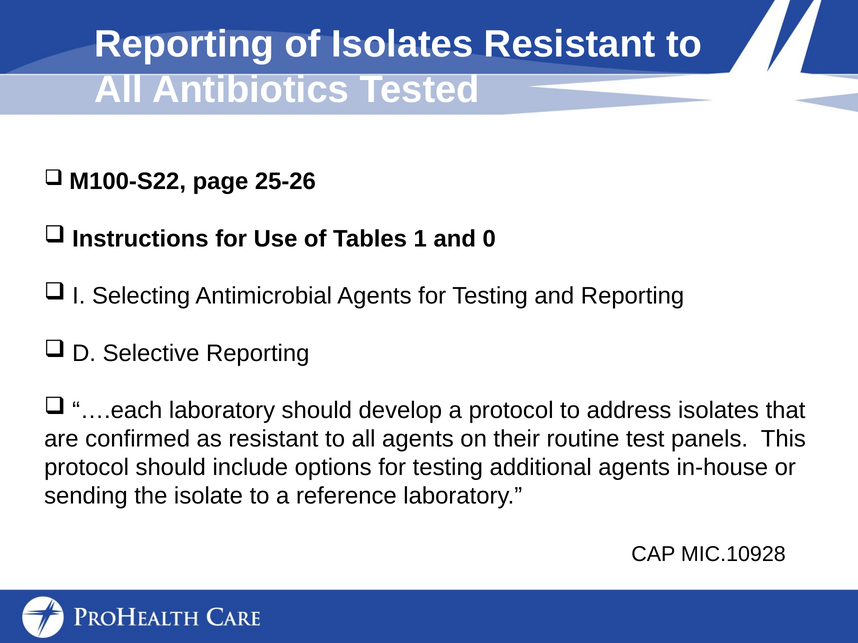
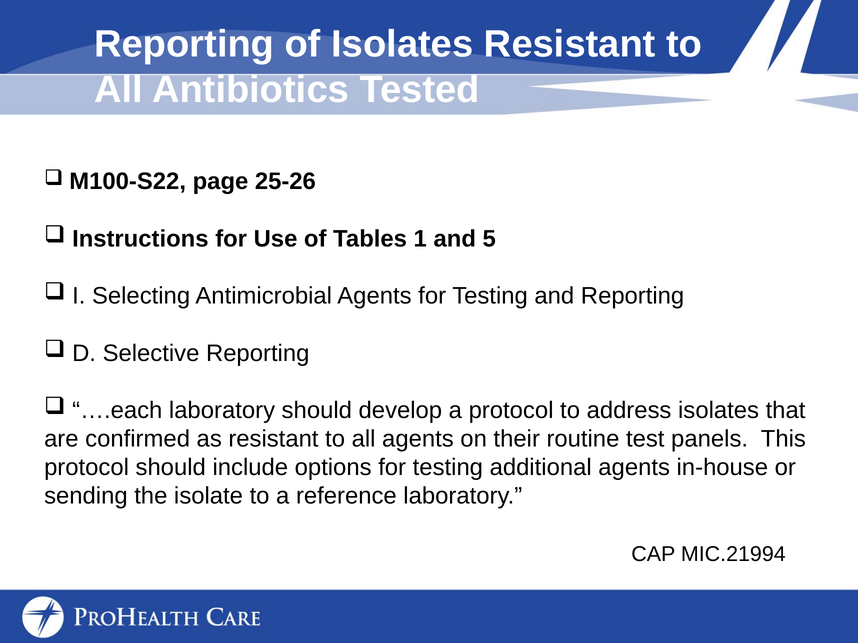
0: 0 -> 5
MIC.10928: MIC.10928 -> MIC.21994
